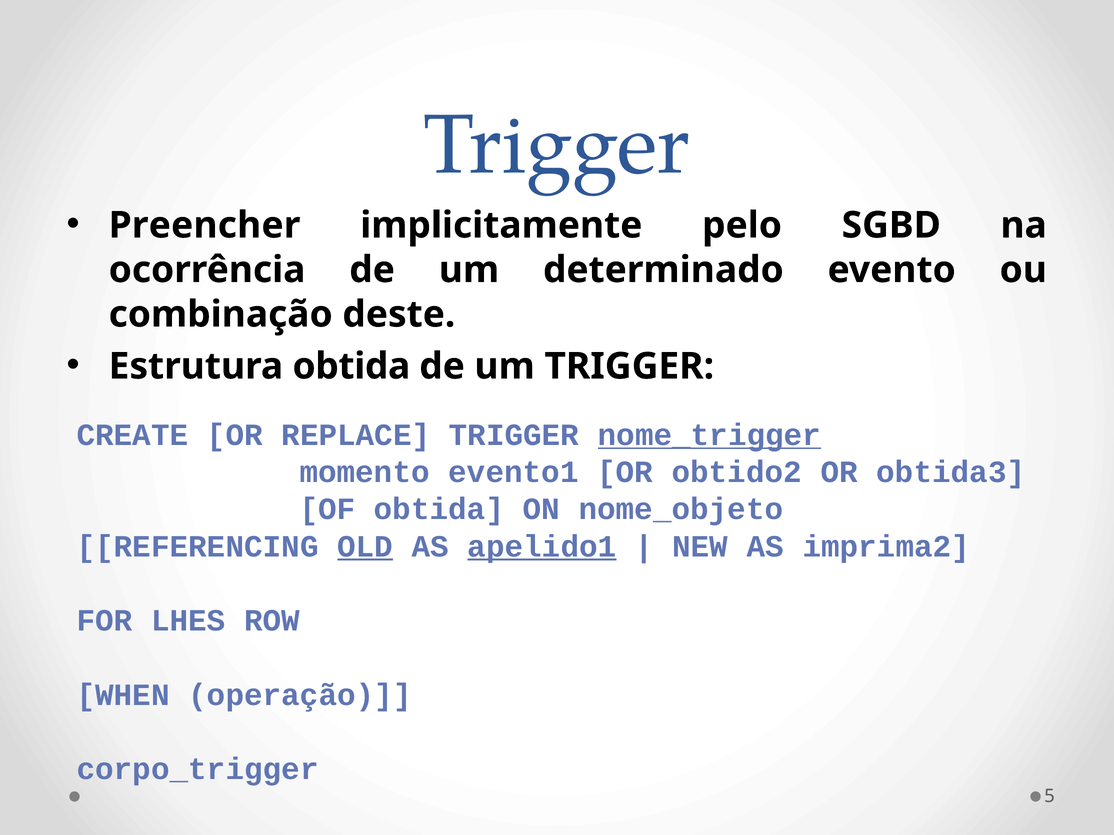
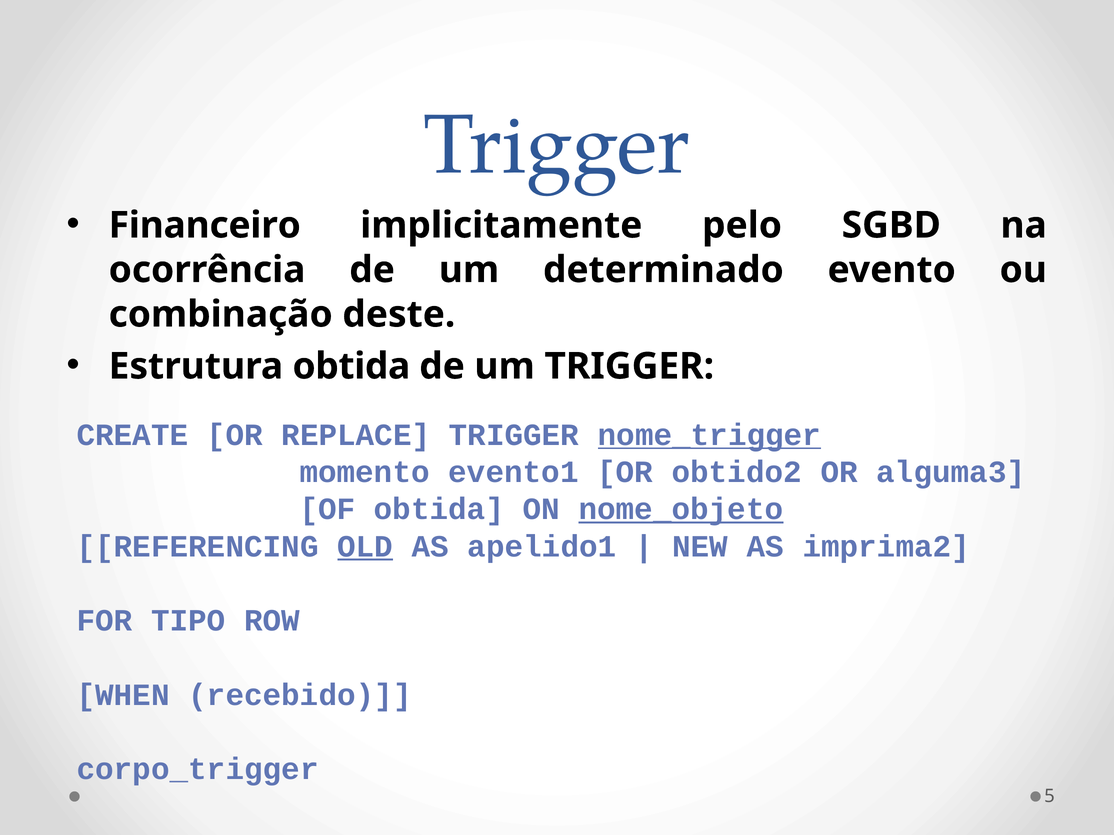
Preencher: Preencher -> Financeiro
obtida3: obtida3 -> alguma3
nome_objeto underline: none -> present
apelido1 underline: present -> none
LHES: LHES -> TIPO
operação: operação -> recebido
